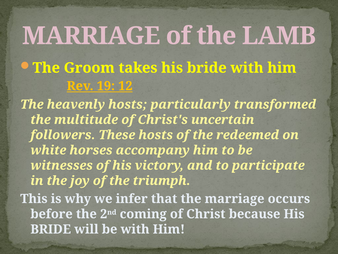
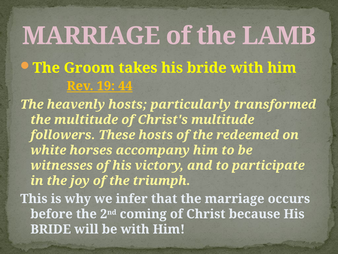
12: 12 -> 44
Christ's uncertain: uncertain -> multitude
